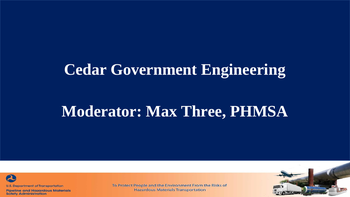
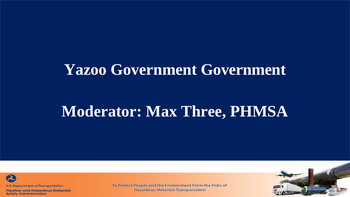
Cedar: Cedar -> Yazoo
Government Engineering: Engineering -> Government
